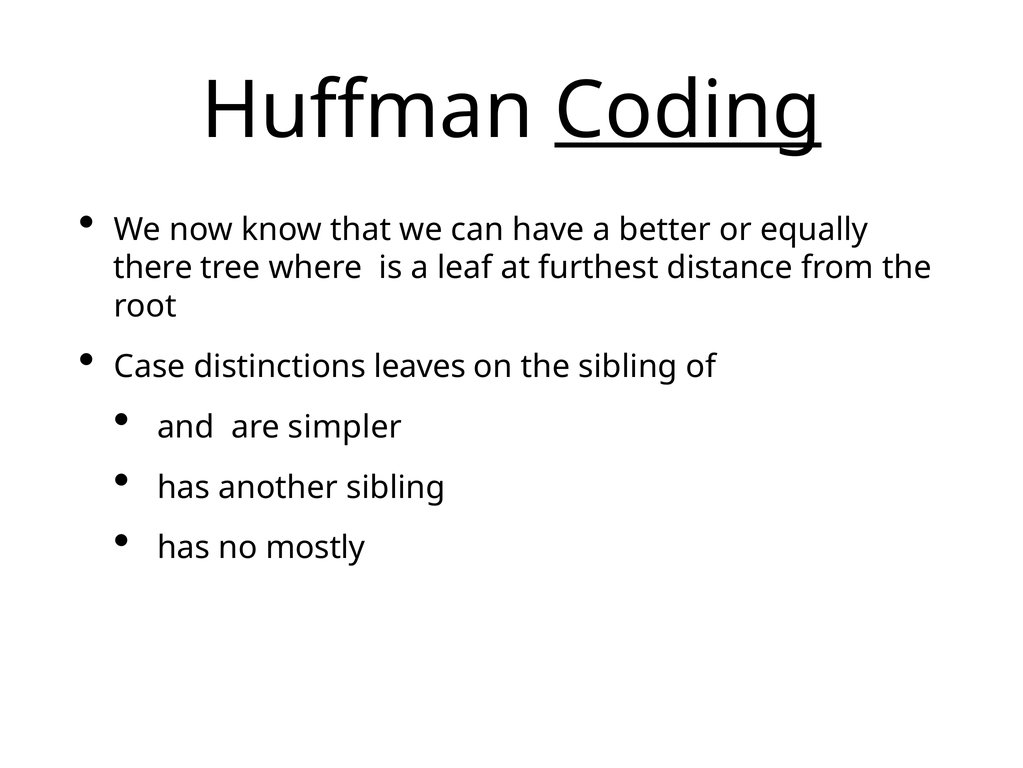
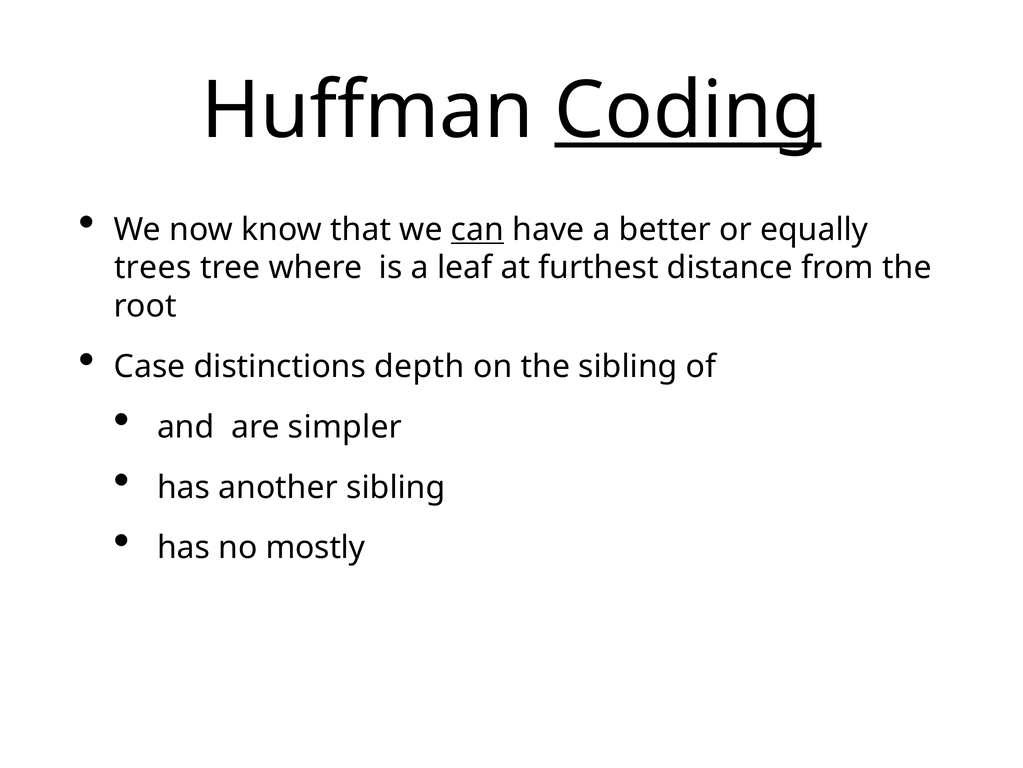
can underline: none -> present
there: there -> trees
leaves: leaves -> depth
